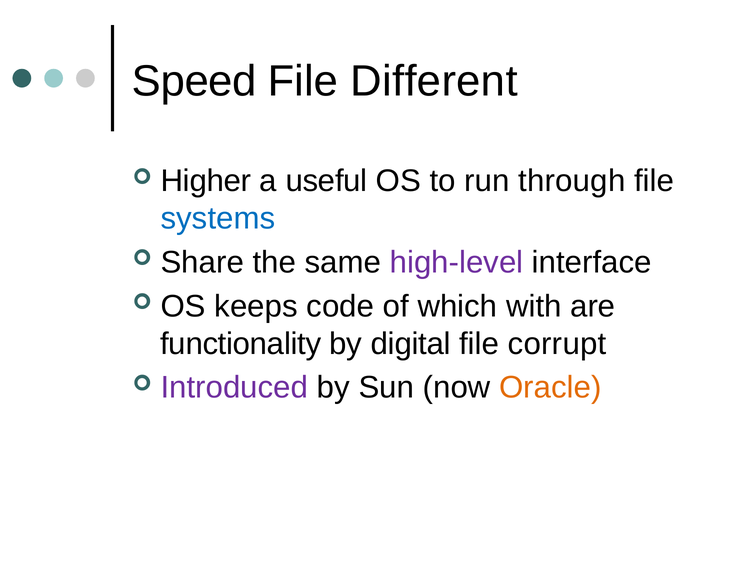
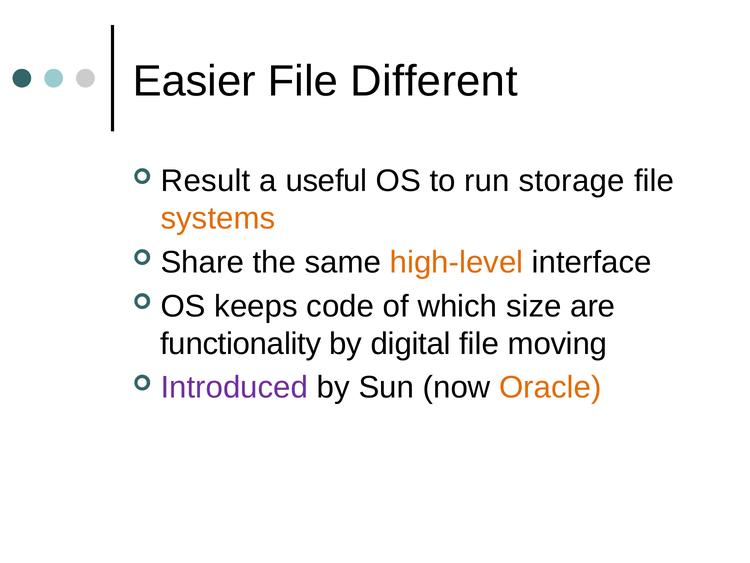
Speed: Speed -> Easier
Higher: Higher -> Result
through: through -> storage
systems colour: blue -> orange
high-level colour: purple -> orange
with: with -> size
corrupt: corrupt -> moving
